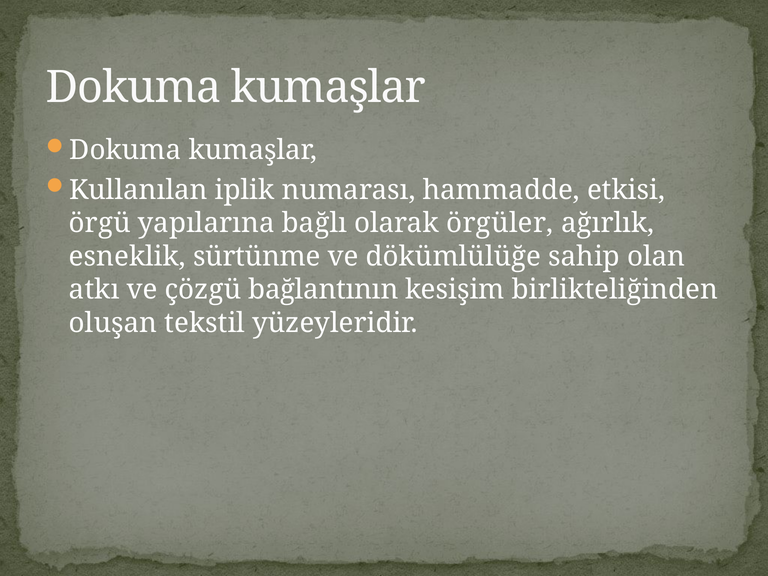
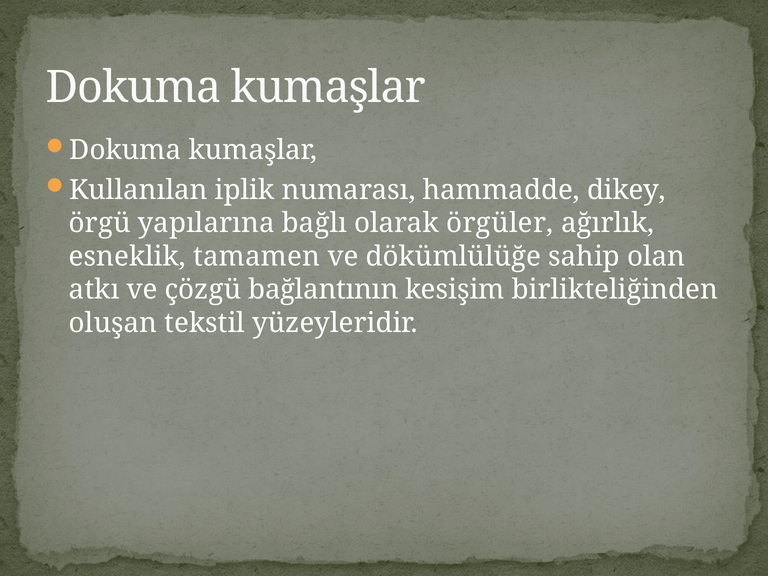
etkisi: etkisi -> dikey
sürtünme: sürtünme -> tamamen
